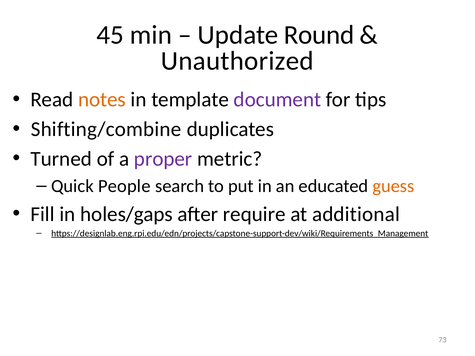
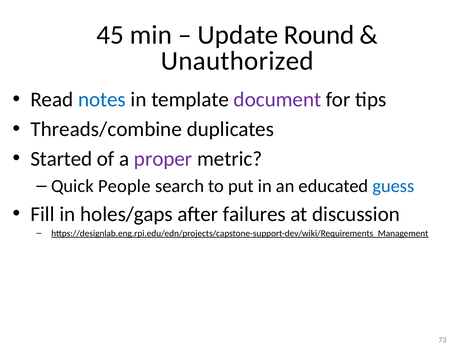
notes colour: orange -> blue
Shifting/combine: Shifting/combine -> Threads/combine
Turned: Turned -> Started
guess colour: orange -> blue
require: require -> failures
additional: additional -> discussion
